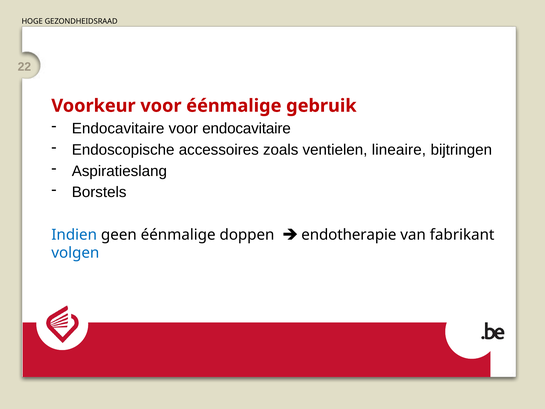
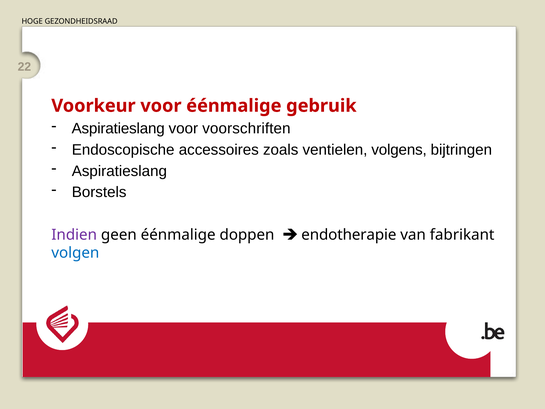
Endocavitaire at (118, 129): Endocavitaire -> Aspiratieslang
voor endocavitaire: endocavitaire -> voorschriften
lineaire: lineaire -> volgens
Indien colour: blue -> purple
